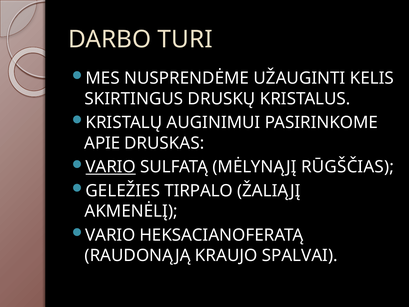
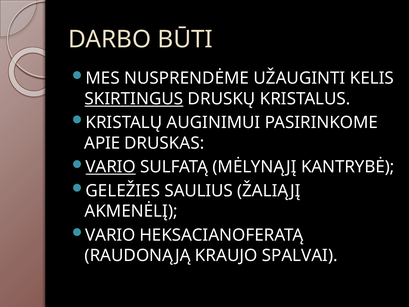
TURI: TURI -> BŪTI
SKIRTINGUS underline: none -> present
RŪGŠČIAS: RŪGŠČIAS -> KANTRYBĖ
TIRPALO: TIRPALO -> SAULIUS
